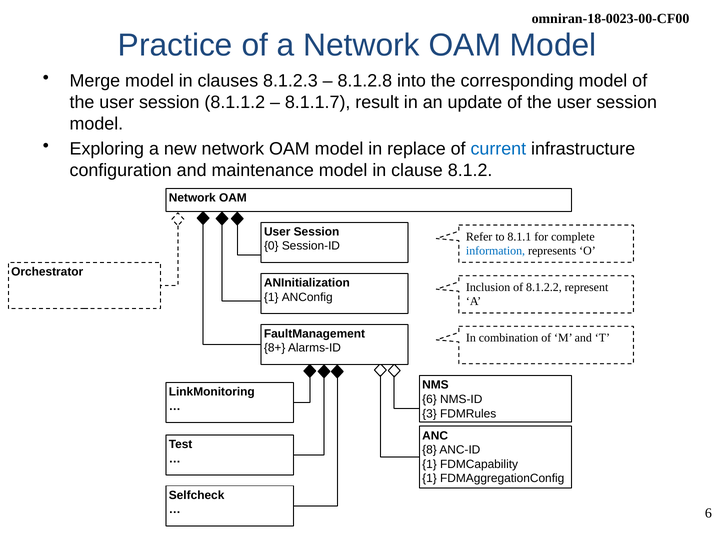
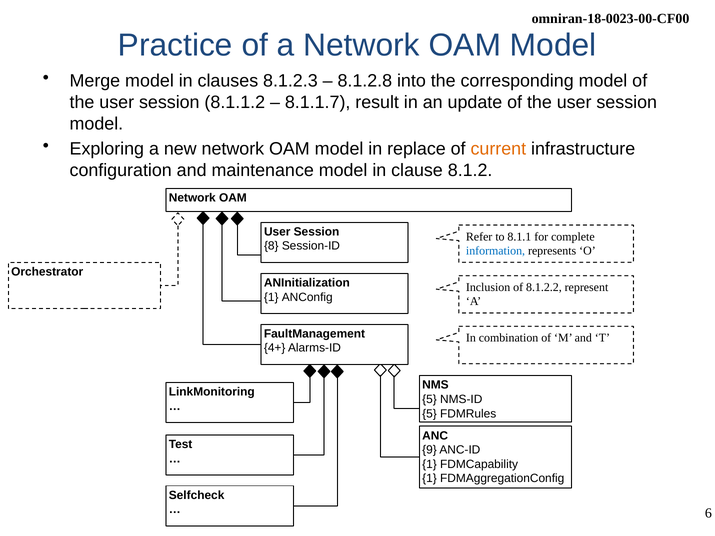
current colour: blue -> orange
0: 0 -> 8
8+: 8+ -> 4+
6 at (430, 399): 6 -> 5
3 at (430, 414): 3 -> 5
8: 8 -> 9
